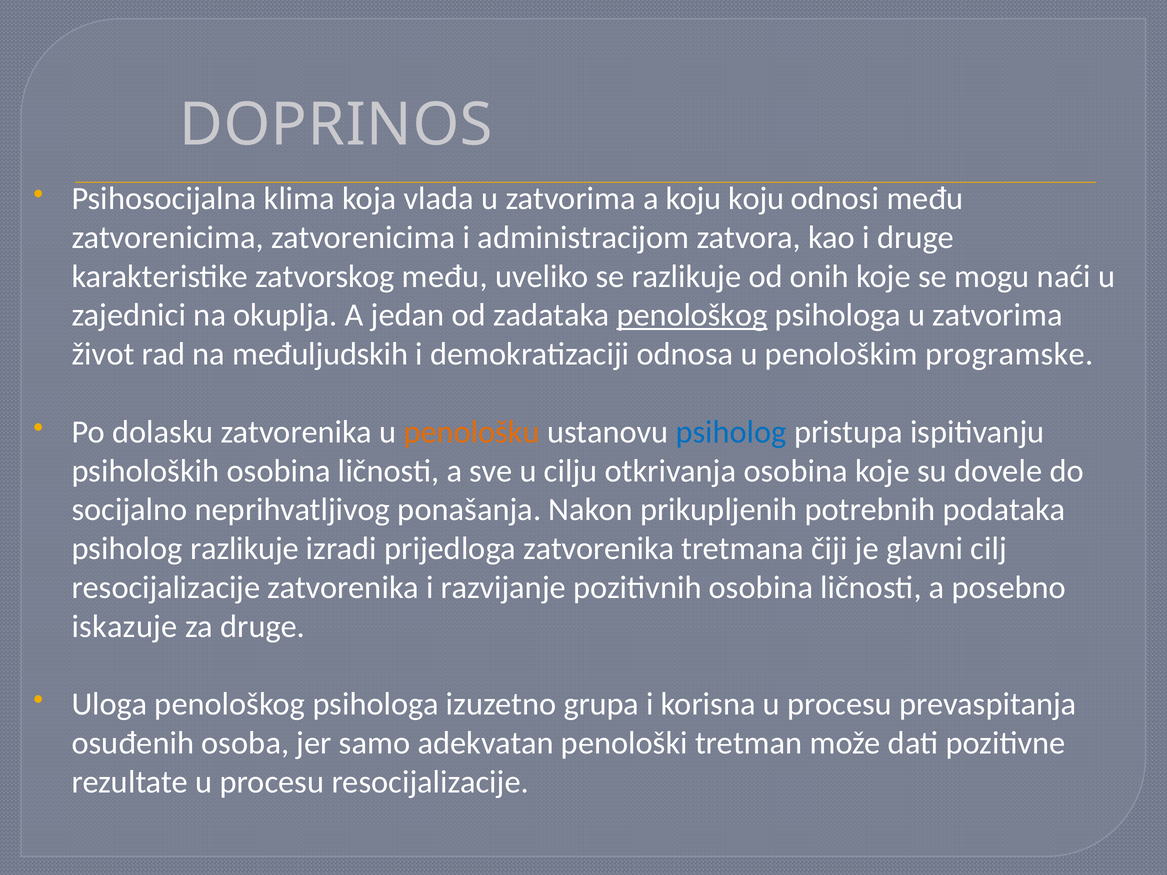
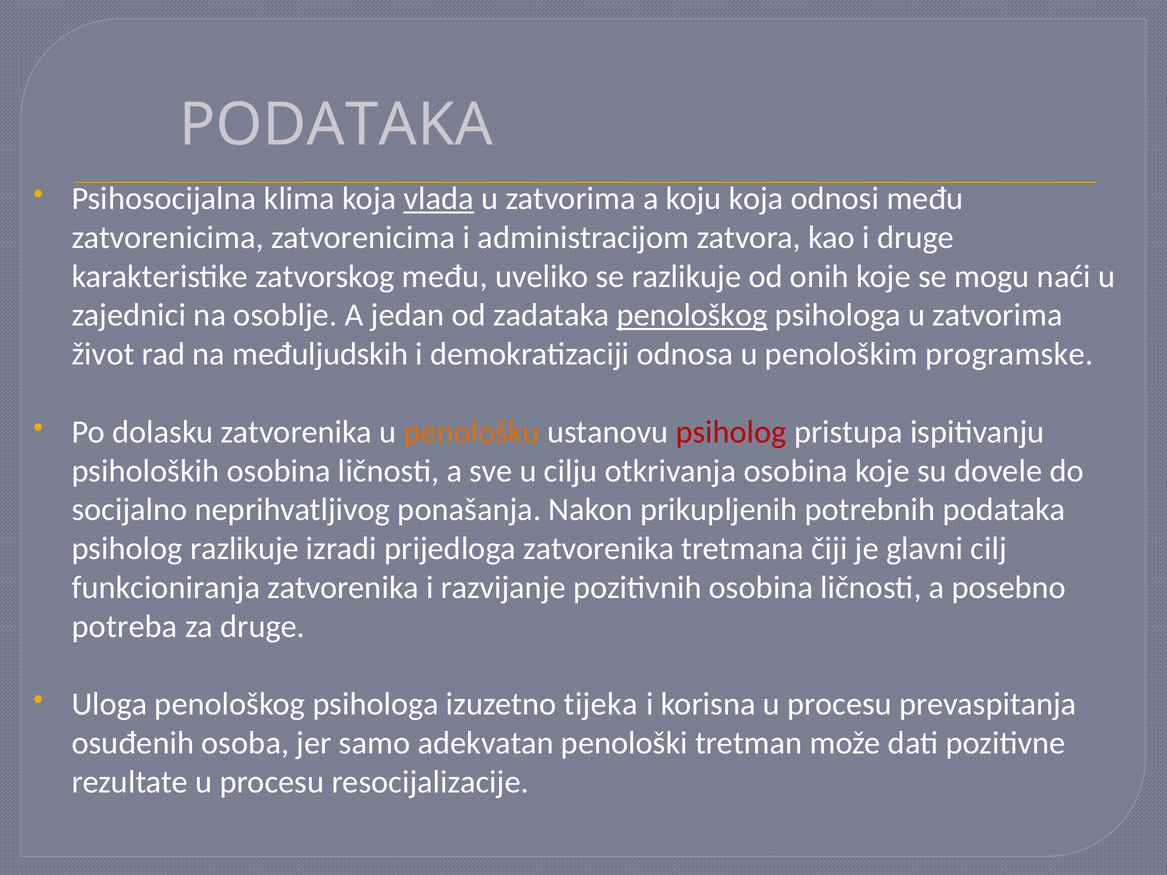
DOPRINOS at (336, 125): DOPRINOS -> PODATAKA
vlada underline: none -> present
koju koju: koju -> koja
okuplja: okuplja -> osoblje
psiholog at (731, 432) colour: blue -> red
resocijalizacije at (166, 588): resocijalizacije -> funkcioniranja
iskazuje: iskazuje -> potreba
grupa: grupa -> tijeka
